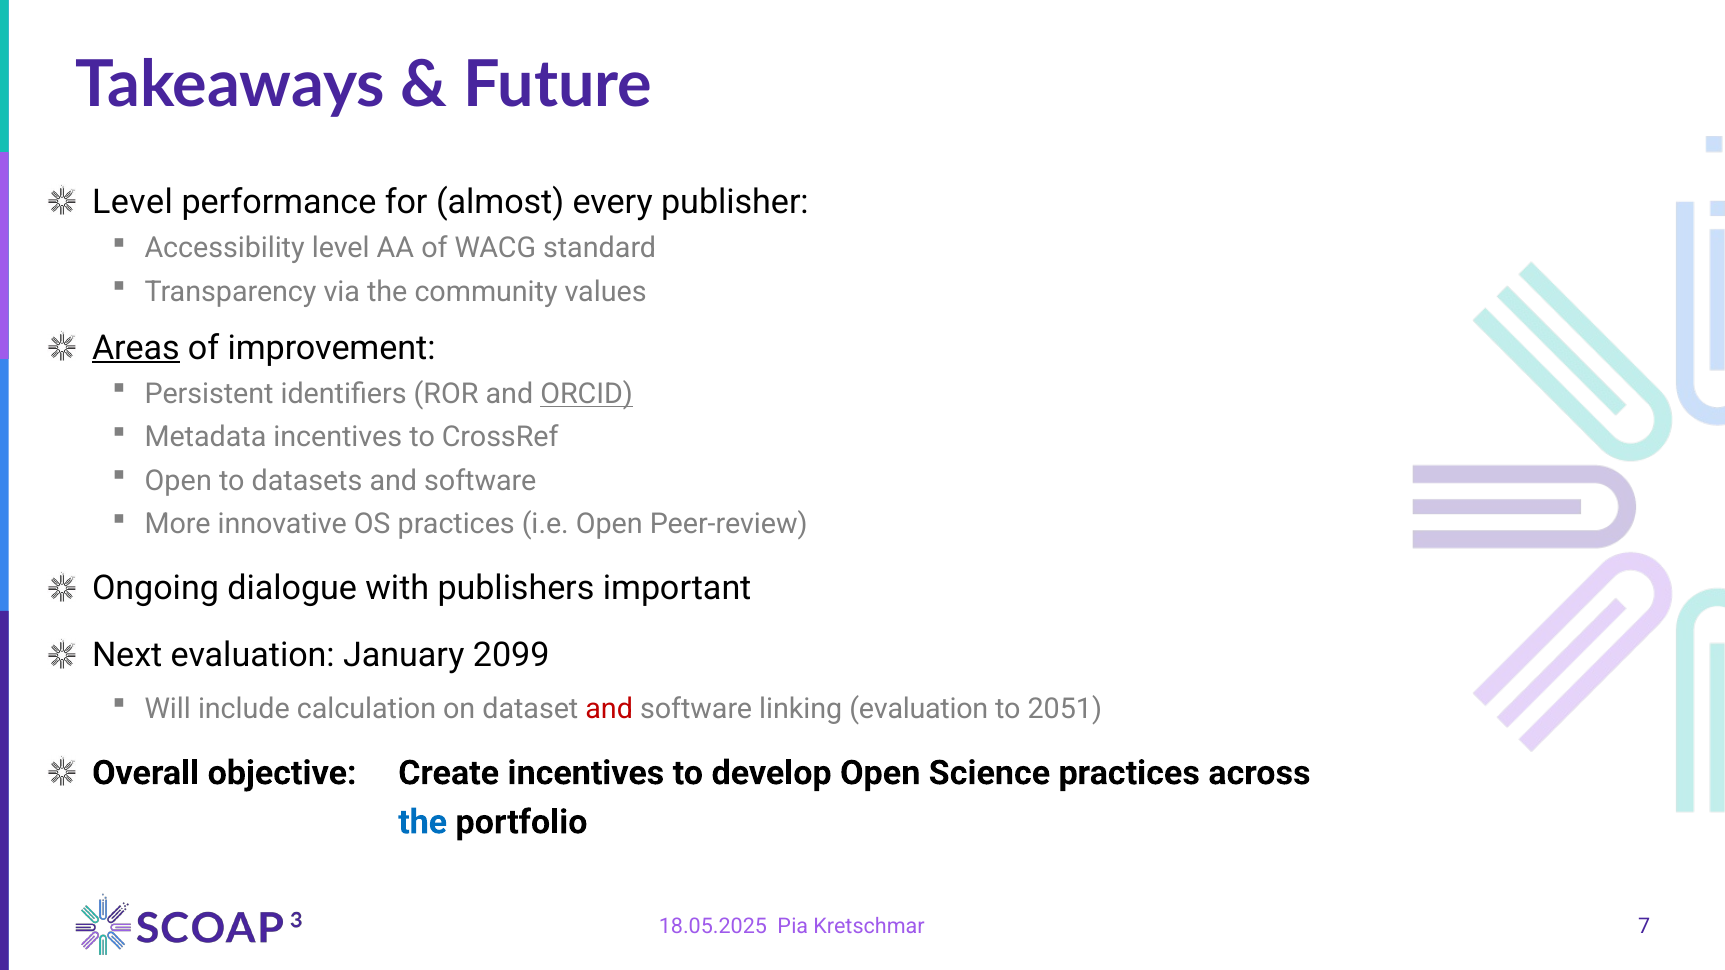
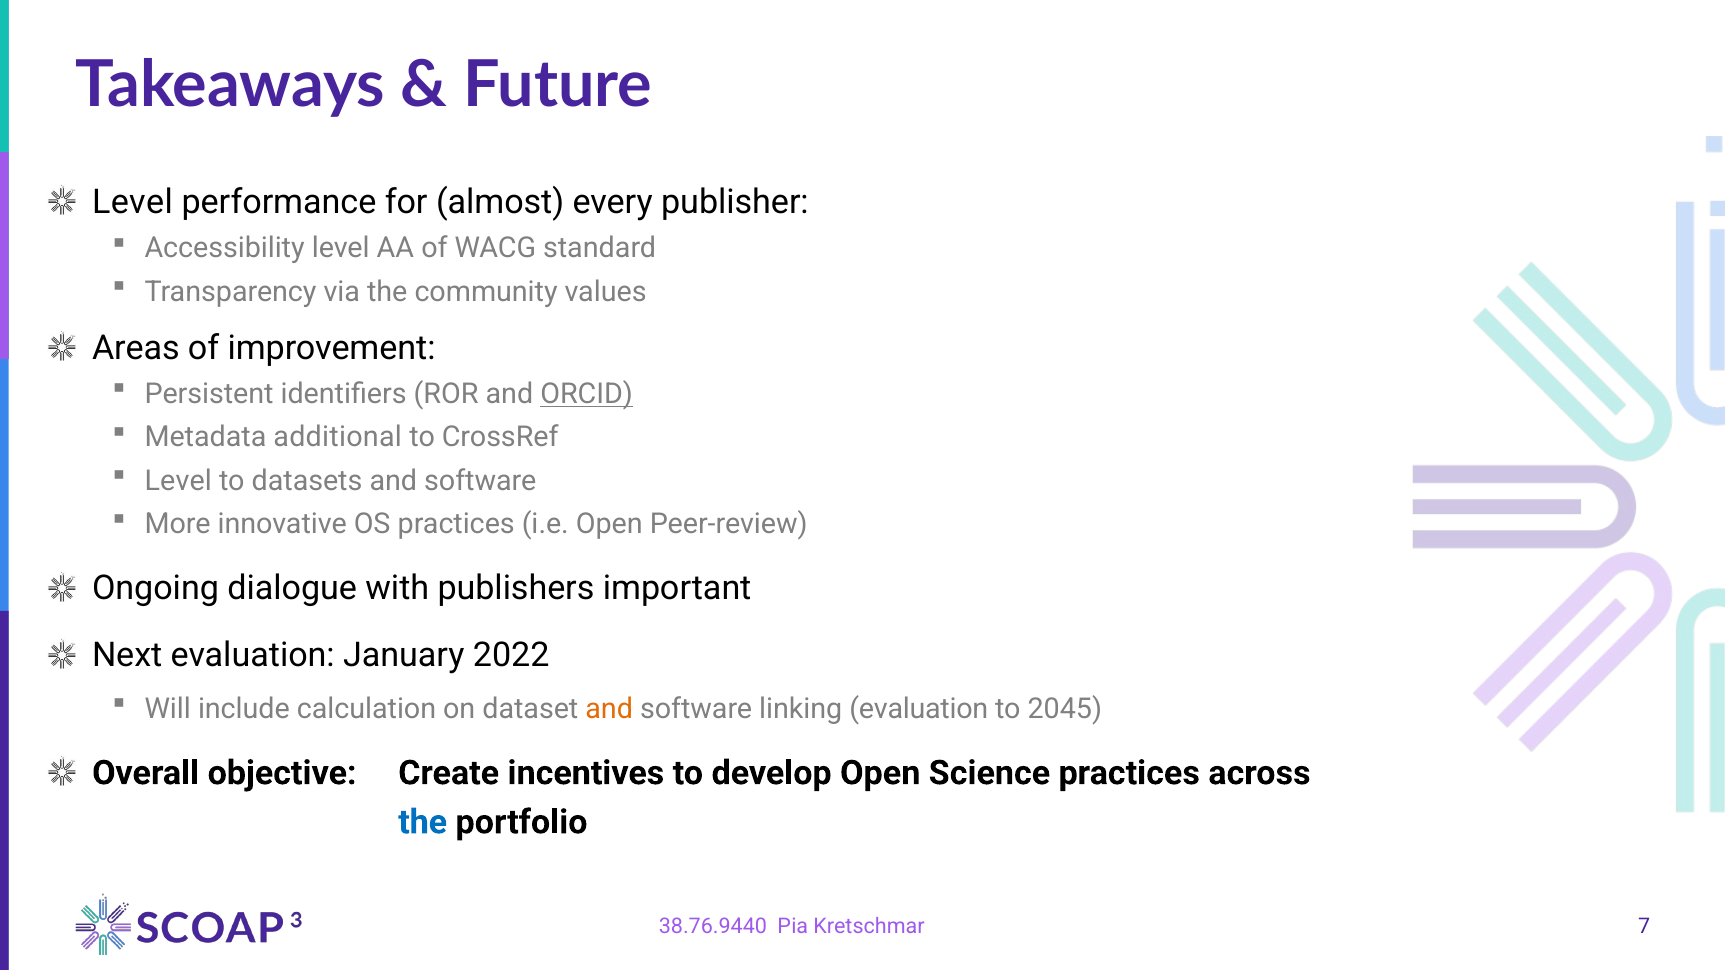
Areas underline: present -> none
Metadata incentives: incentives -> additional
Open at (178, 481): Open -> Level
2099: 2099 -> 2022
and at (609, 709) colour: red -> orange
2051: 2051 -> 2045
18.05.2025: 18.05.2025 -> 38.76.9440
